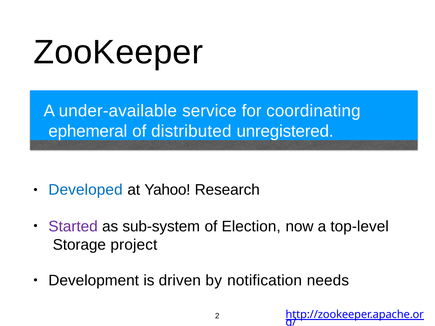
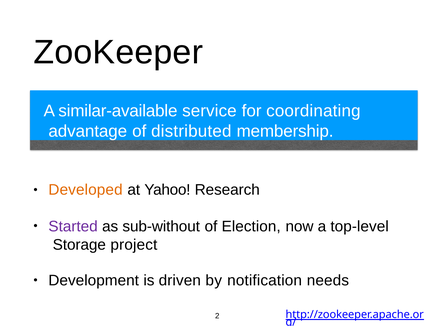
under-available: under-available -> similar-available
ephemeral: ephemeral -> advantage
unregistered: unregistered -> membership
Developed colour: blue -> orange
sub-system: sub-system -> sub-without
